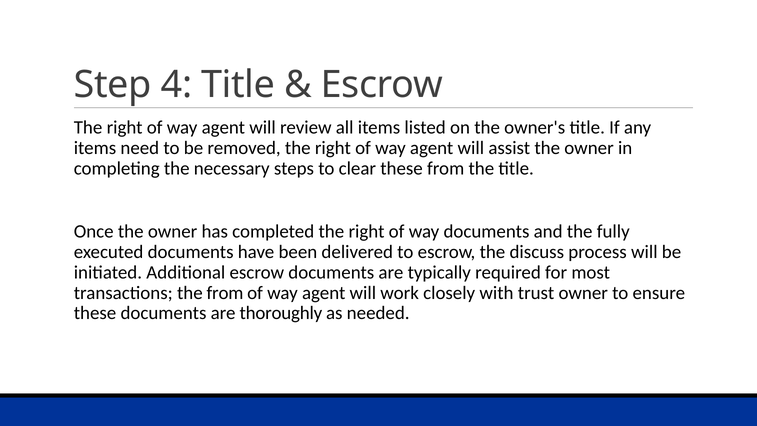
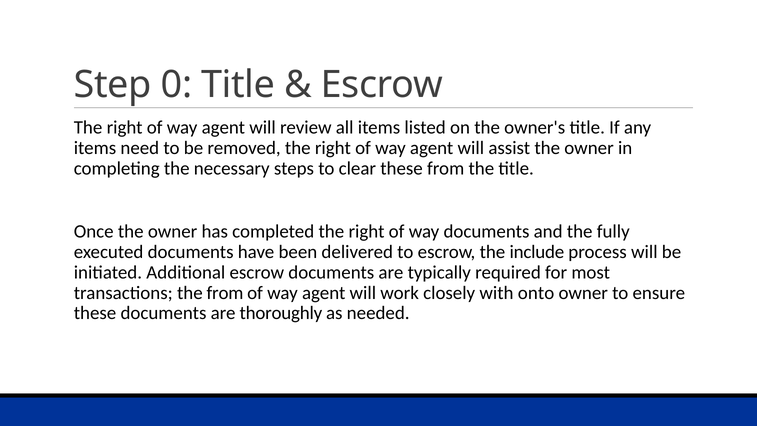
4: 4 -> 0
discuss: discuss -> include
trust: trust -> onto
